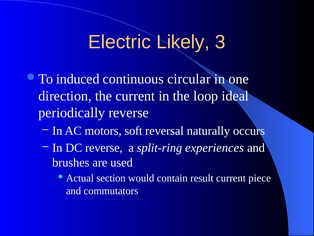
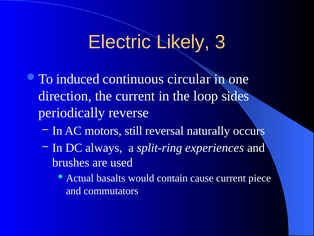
ideal: ideal -> sides
soft: soft -> still
DC reverse: reverse -> always
section: section -> basalts
result: result -> cause
